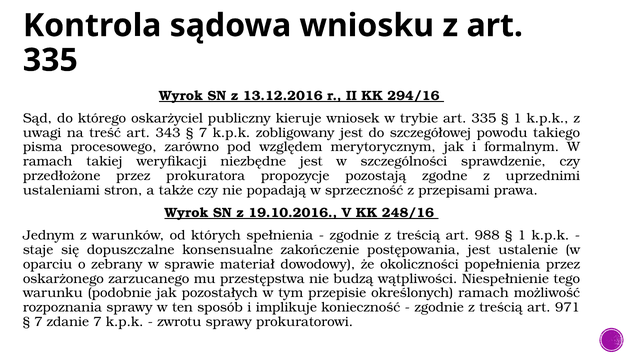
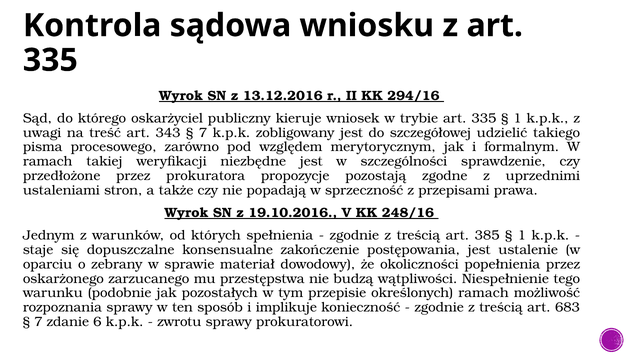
powodu: powodu -> udzielić
988: 988 -> 385
971: 971 -> 683
zdanie 7: 7 -> 6
